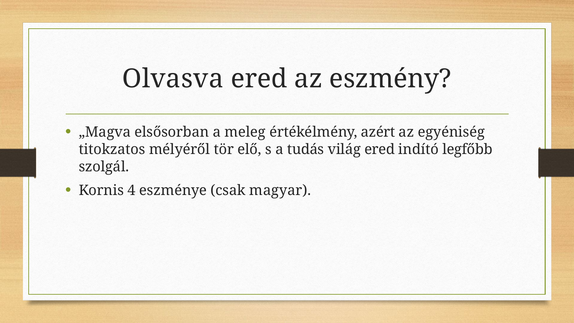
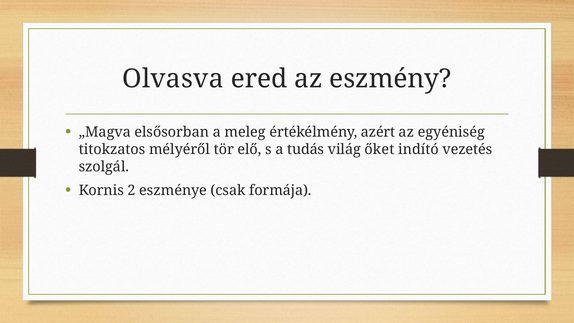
világ ered: ered -> őket
legfőbb: legfőbb -> vezetés
4: 4 -> 2
magyar: magyar -> formája
